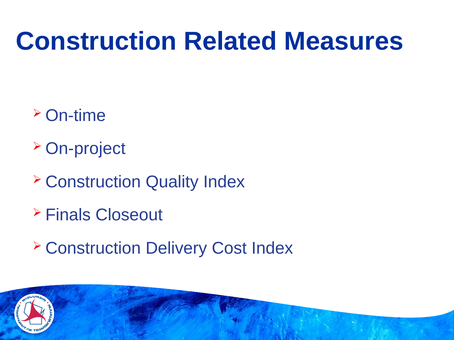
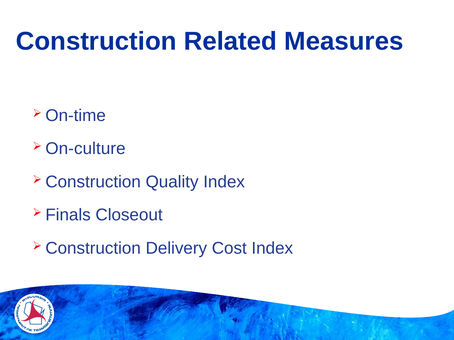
On-project: On-project -> On-culture
